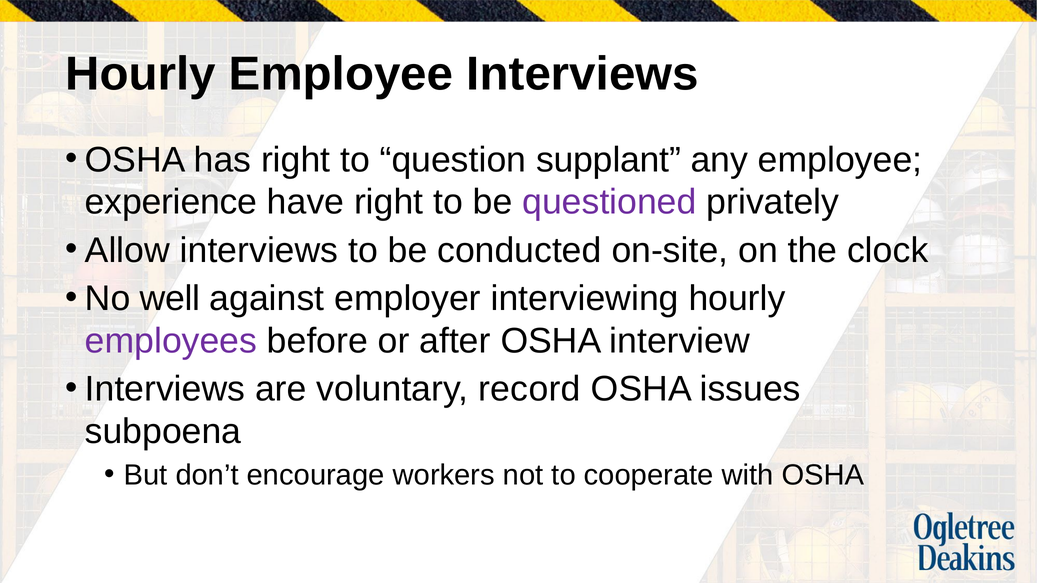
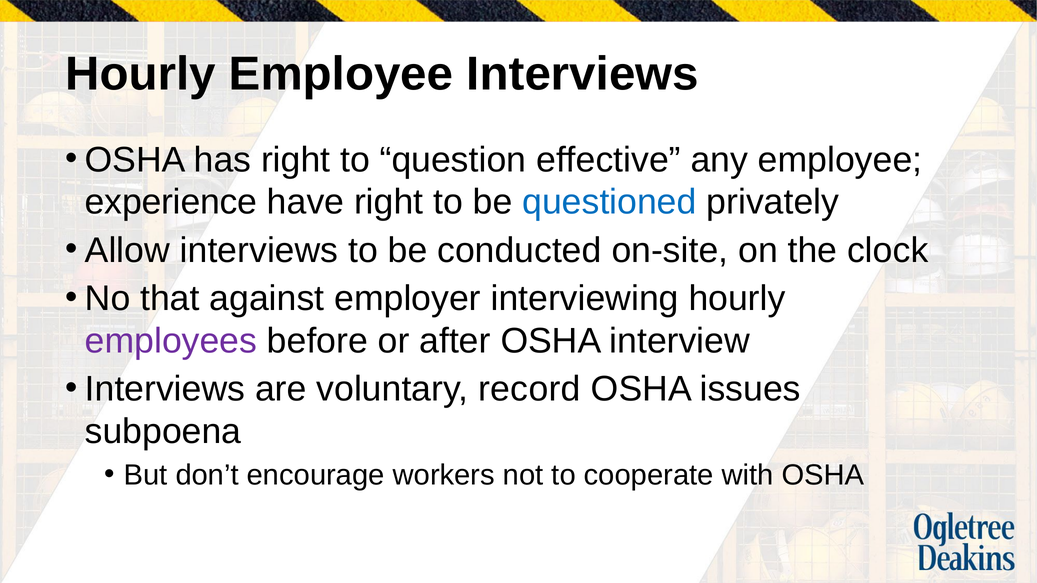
supplant: supplant -> effective
questioned colour: purple -> blue
well: well -> that
